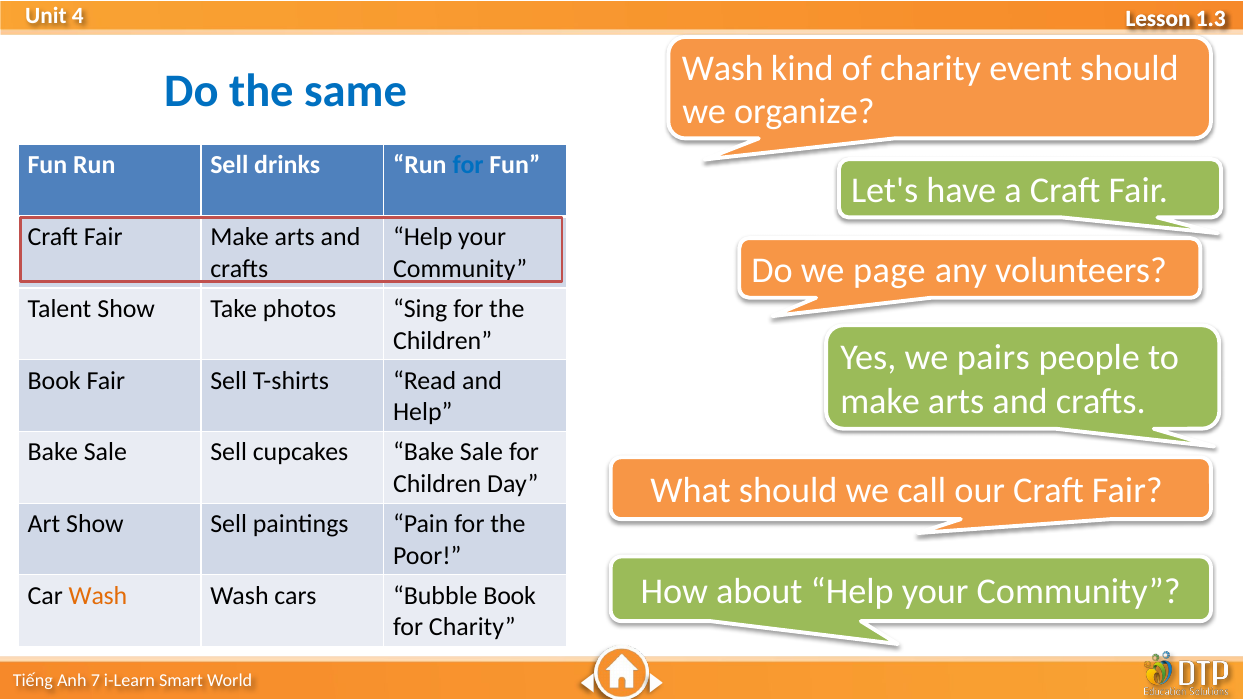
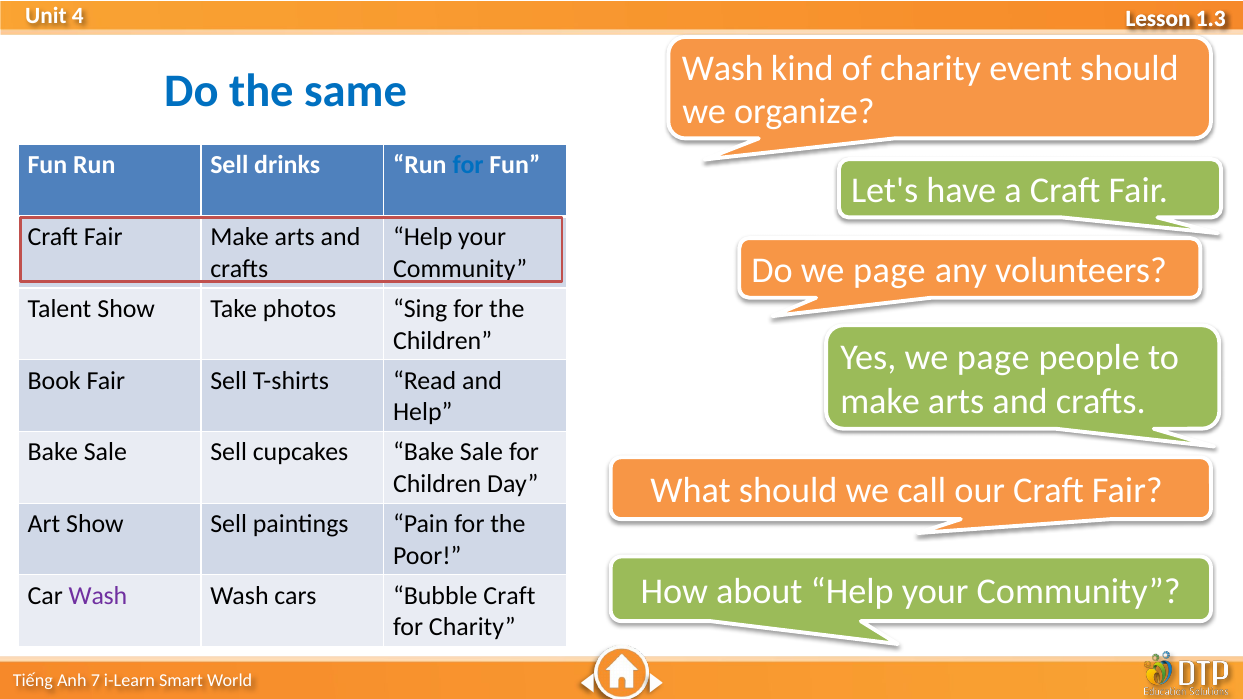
Yes we pairs: pairs -> page
Wash at (98, 596) colour: orange -> purple
Bubble Book: Book -> Craft
